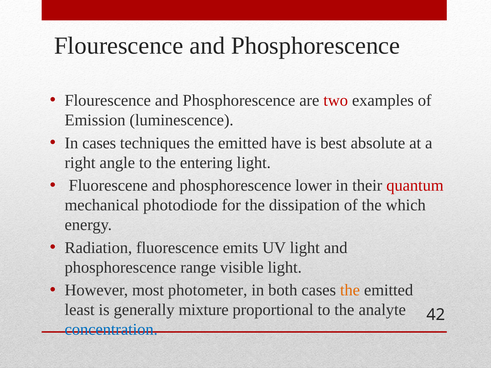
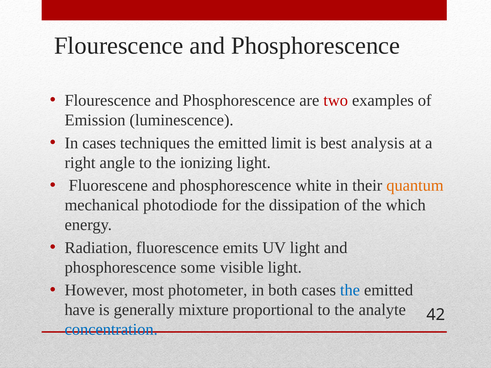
have: have -> limit
absolute: absolute -> analysis
entering: entering -> ionizing
lower: lower -> white
quantum colour: red -> orange
range: range -> some
the at (350, 290) colour: orange -> blue
least: least -> have
